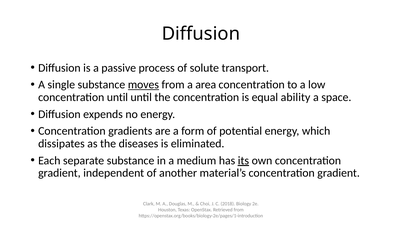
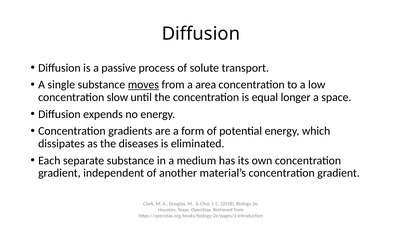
concentration until: until -> slow
ability: ability -> longer
its underline: present -> none
